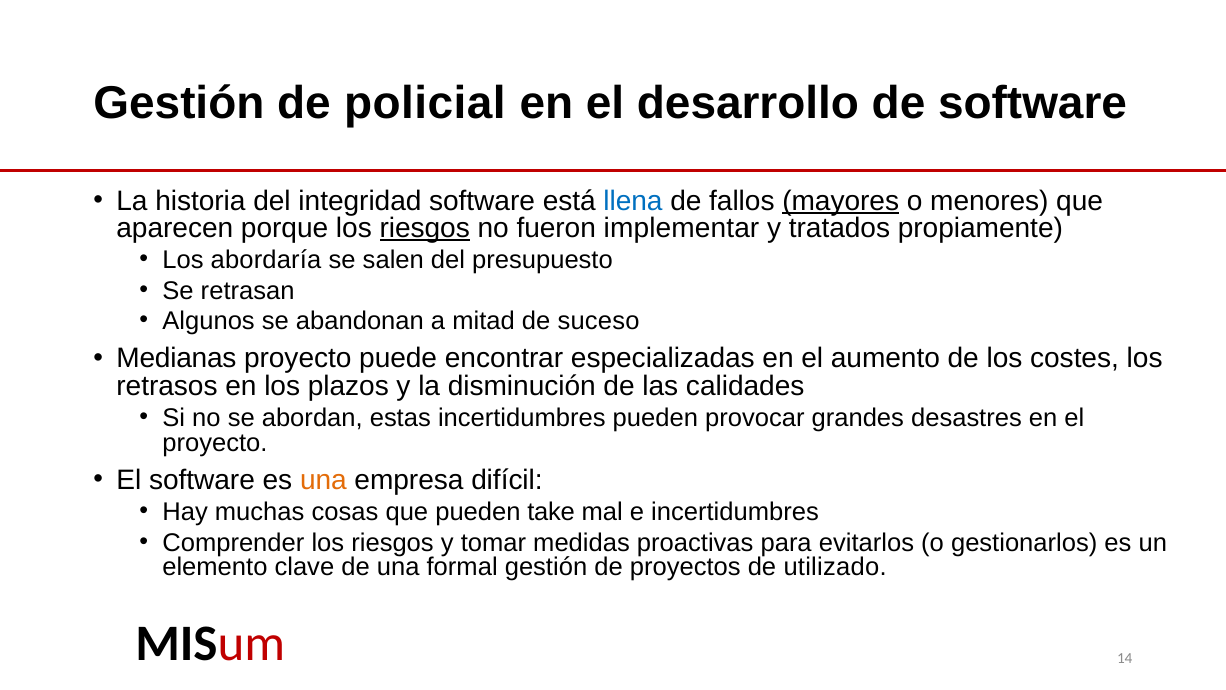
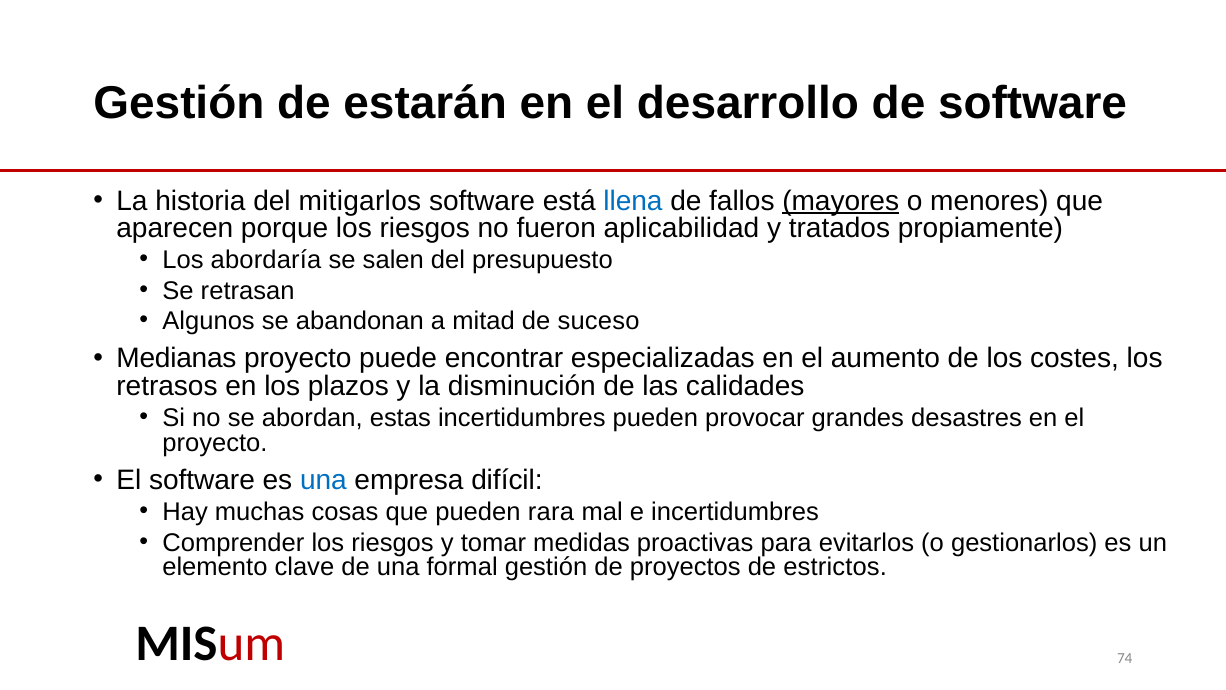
policial: policial -> estarán
integridad: integridad -> mitigarlos
riesgos at (425, 228) underline: present -> none
implementar: implementar -> aplicabilidad
una at (323, 480) colour: orange -> blue
take: take -> rara
utilizado: utilizado -> estrictos
14: 14 -> 74
